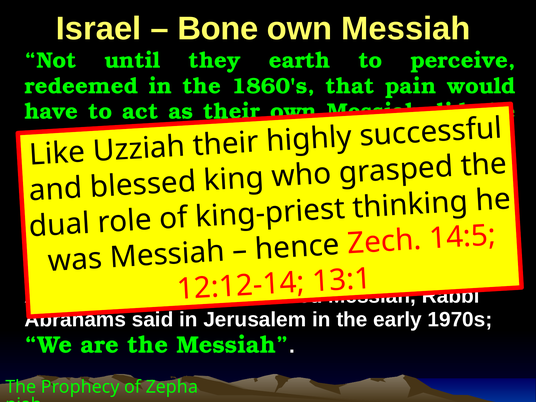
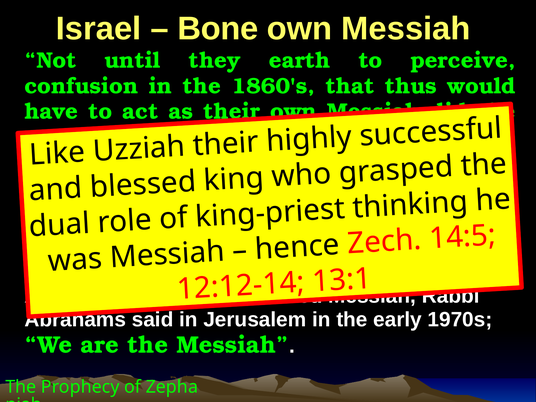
redeemed: redeemed -> confusion
pain: pain -> thus
